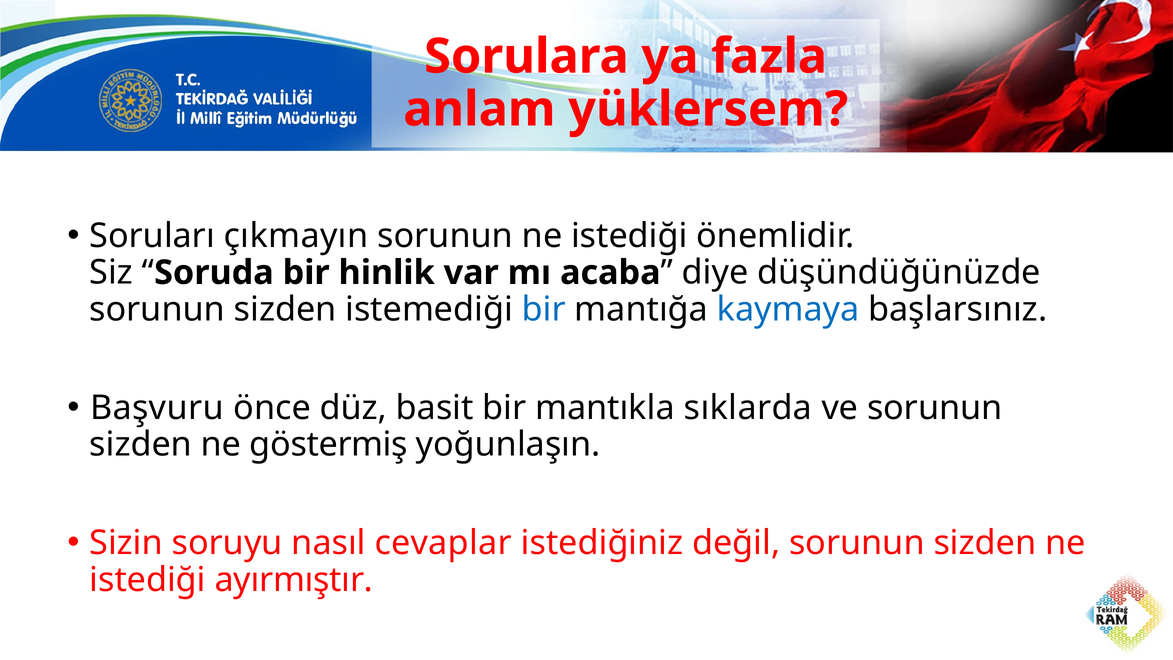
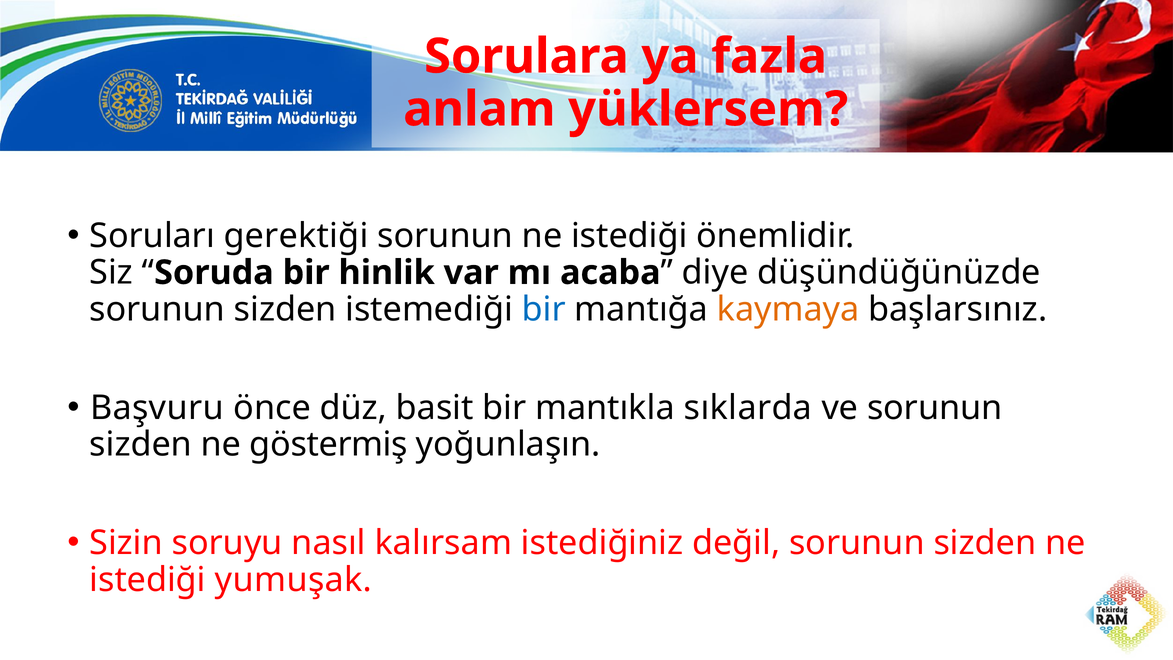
çıkmayın: çıkmayın -> gerektiği
kaymaya colour: blue -> orange
cevaplar: cevaplar -> kalırsam
ayırmıştır: ayırmıştır -> yumuşak
